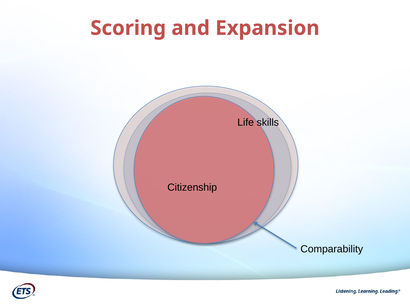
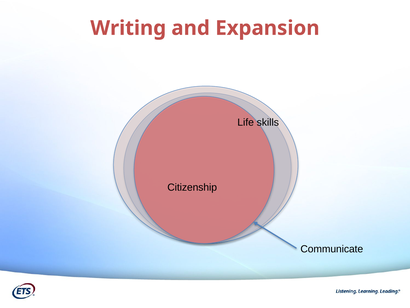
Scoring: Scoring -> Writing
Comparability: Comparability -> Communicate
